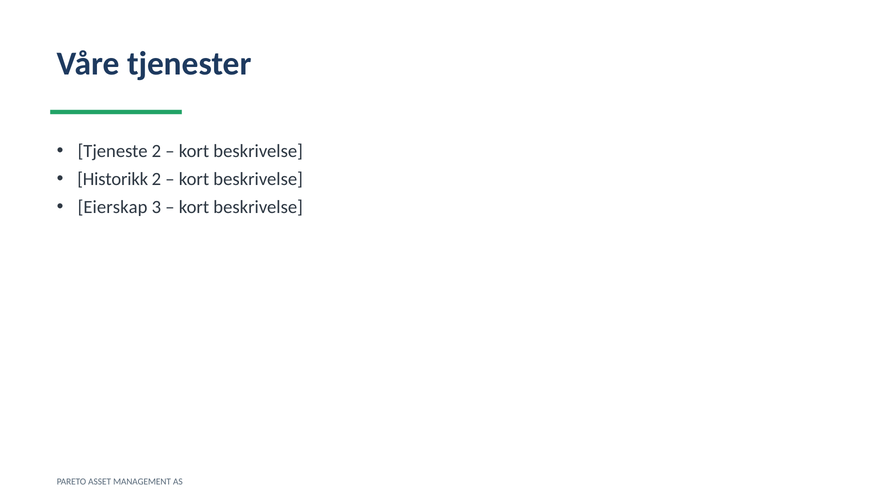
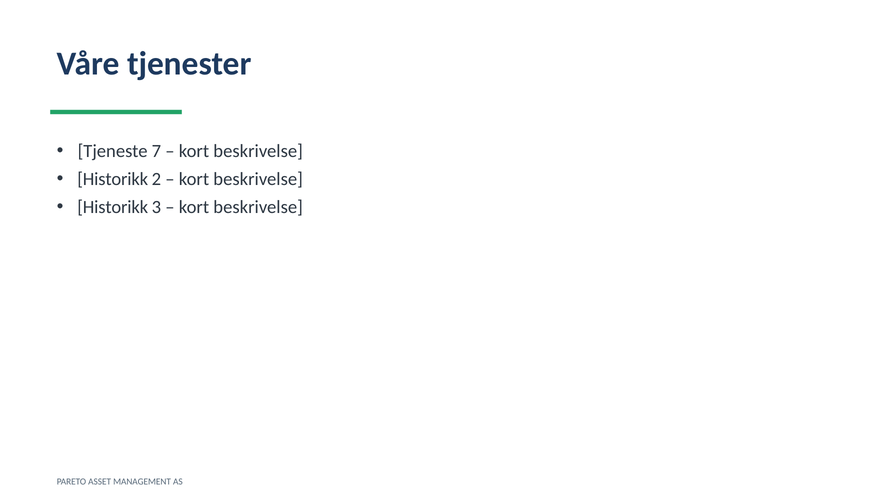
Tjeneste 2: 2 -> 7
Eierskap at (113, 207): Eierskap -> Historikk
